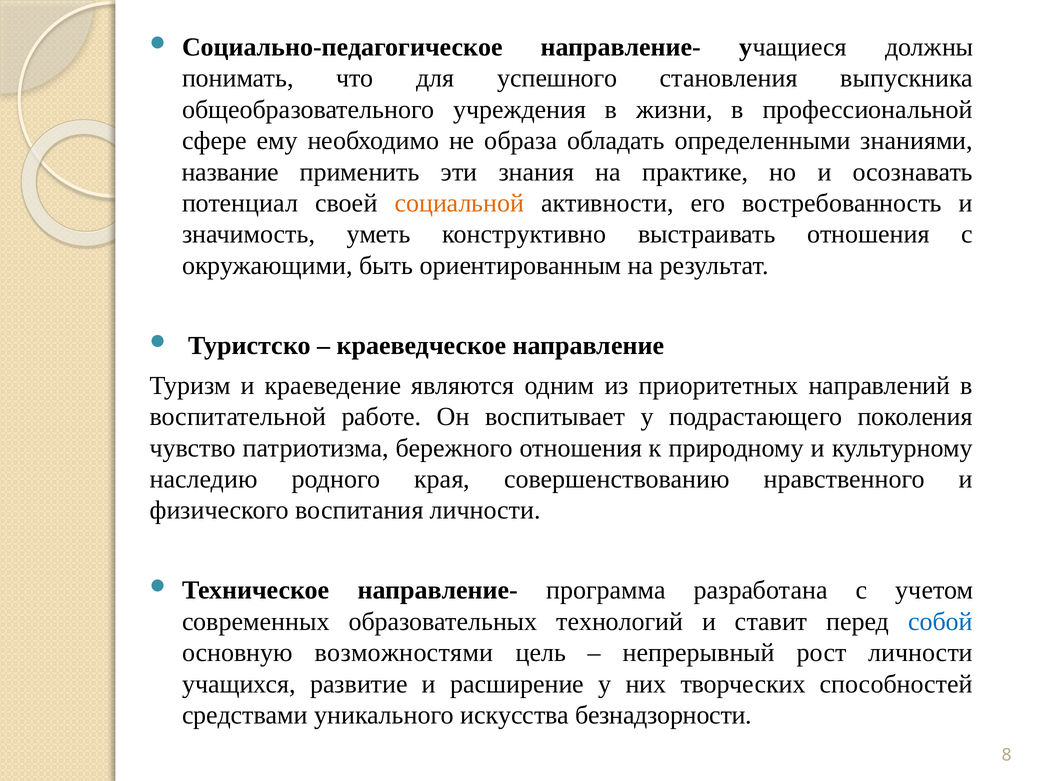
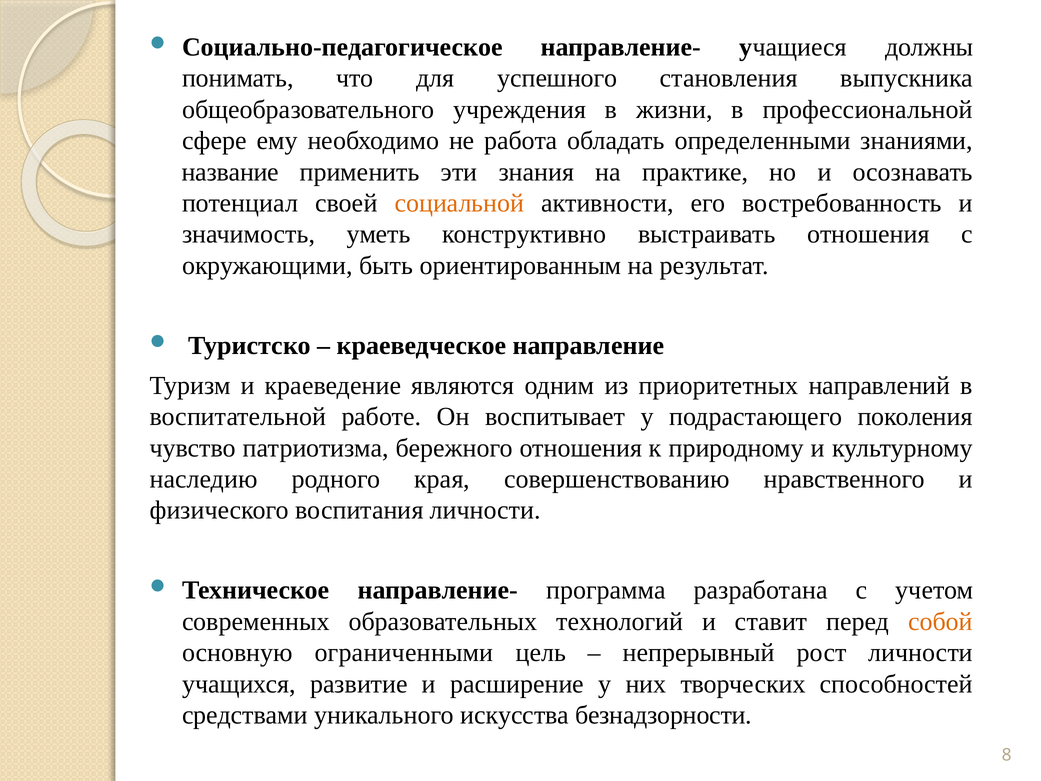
образа: образа -> работа
собой colour: blue -> orange
возможностями: возможностями -> ограниченными
